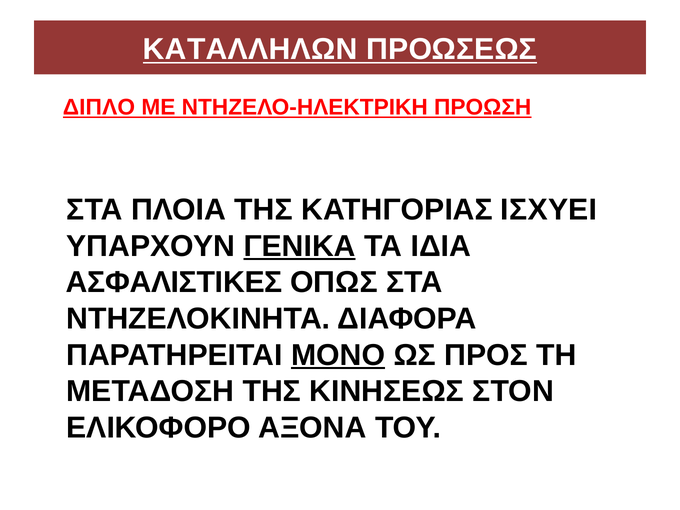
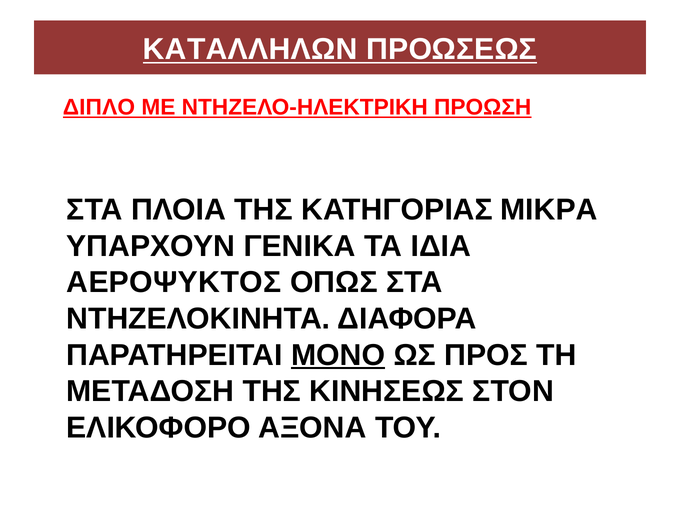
ΙΣΧΥΕΙ: ΙΣΧΥΕΙ -> ΜΙΚΡΑ
ΓΕΝΙΚΑ underline: present -> none
ΑΣΦΑΛΙΣΤΙΚΕΣ: ΑΣΦΑΛΙΣΤΙΚΕΣ -> ΑΕΡΟΨΥΚΤΟΣ
